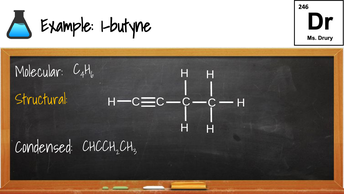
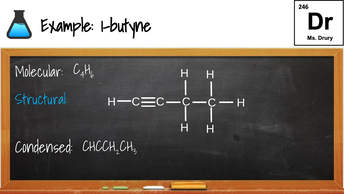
Structural colour: yellow -> light blue
